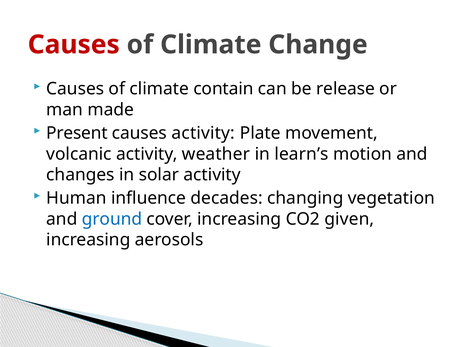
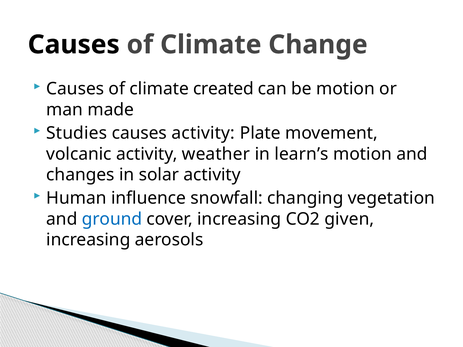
Causes at (74, 45) colour: red -> black
contain: contain -> created
be release: release -> motion
Present: Present -> Studies
decades: decades -> snowfall
